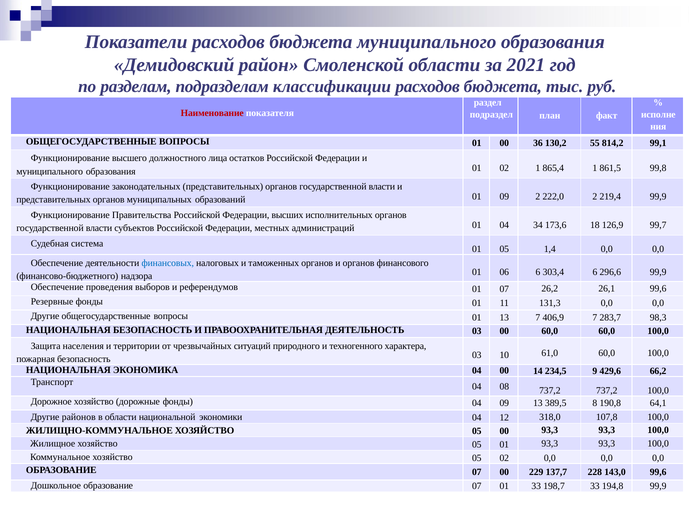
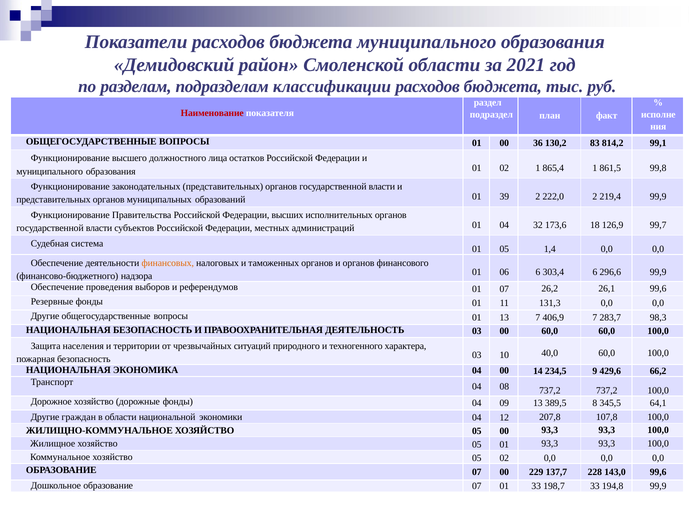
55: 55 -> 83
01 09: 09 -> 39
34: 34 -> 32
финансовых colour: blue -> orange
61,0: 61,0 -> 40,0
190,8: 190,8 -> 345,5
районов: районов -> граждан
318,0: 318,0 -> 207,8
